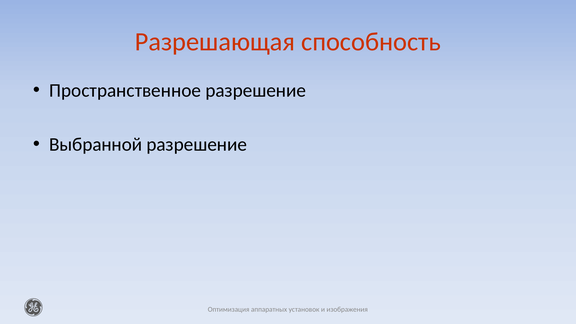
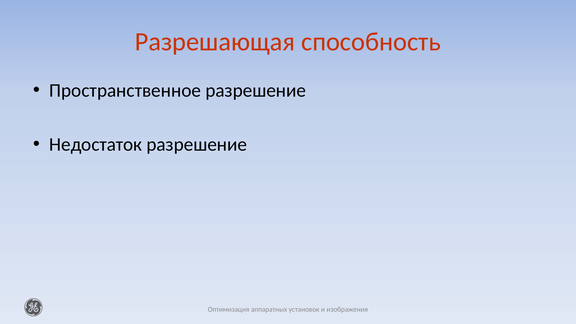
Выбранной: Выбранной -> Недостаток
